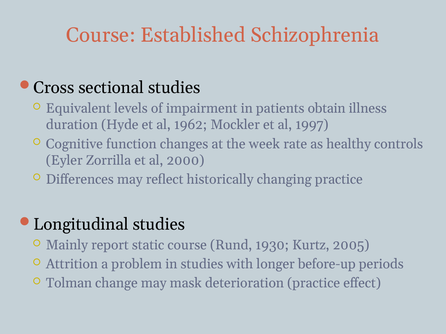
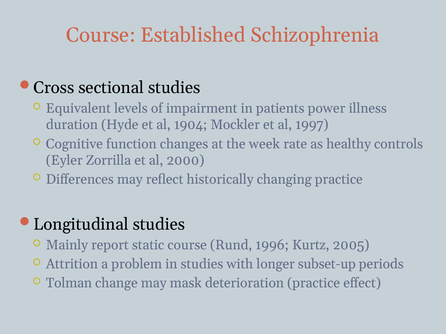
obtain: obtain -> power
1962: 1962 -> 1904
1930: 1930 -> 1996
before-up: before-up -> subset-up
